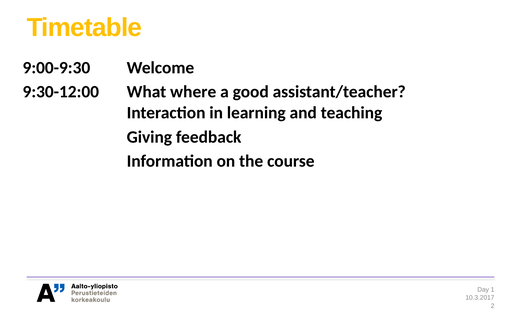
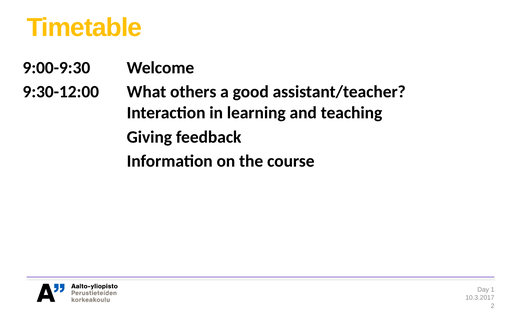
where: where -> others
